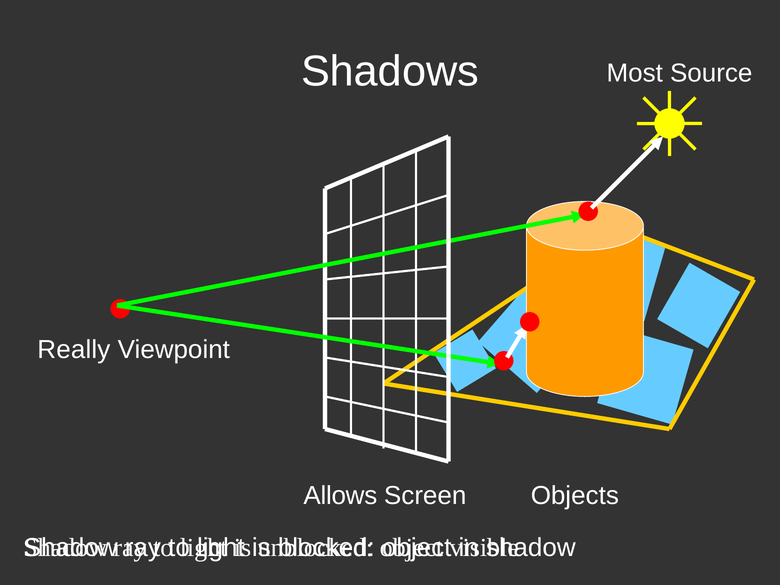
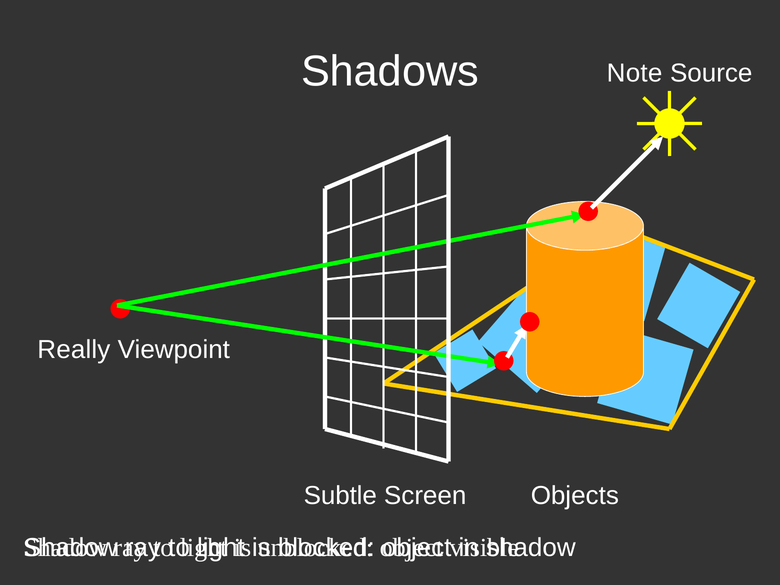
Most: Most -> Note
Allows: Allows -> Subtle
